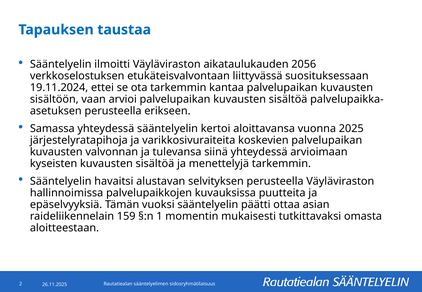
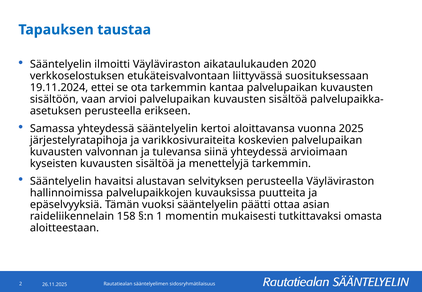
2056: 2056 -> 2020
159: 159 -> 158
